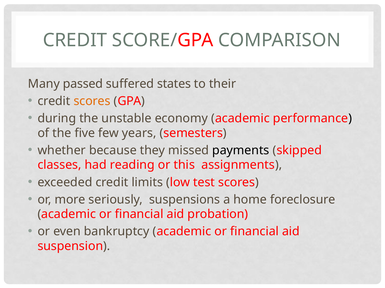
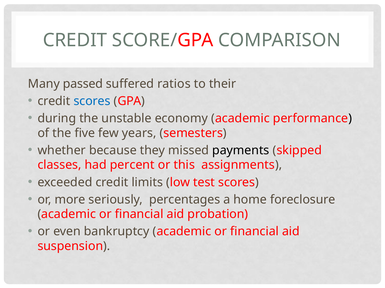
states: states -> ratios
scores at (92, 101) colour: orange -> blue
reading: reading -> percent
suspensions: suspensions -> percentages
